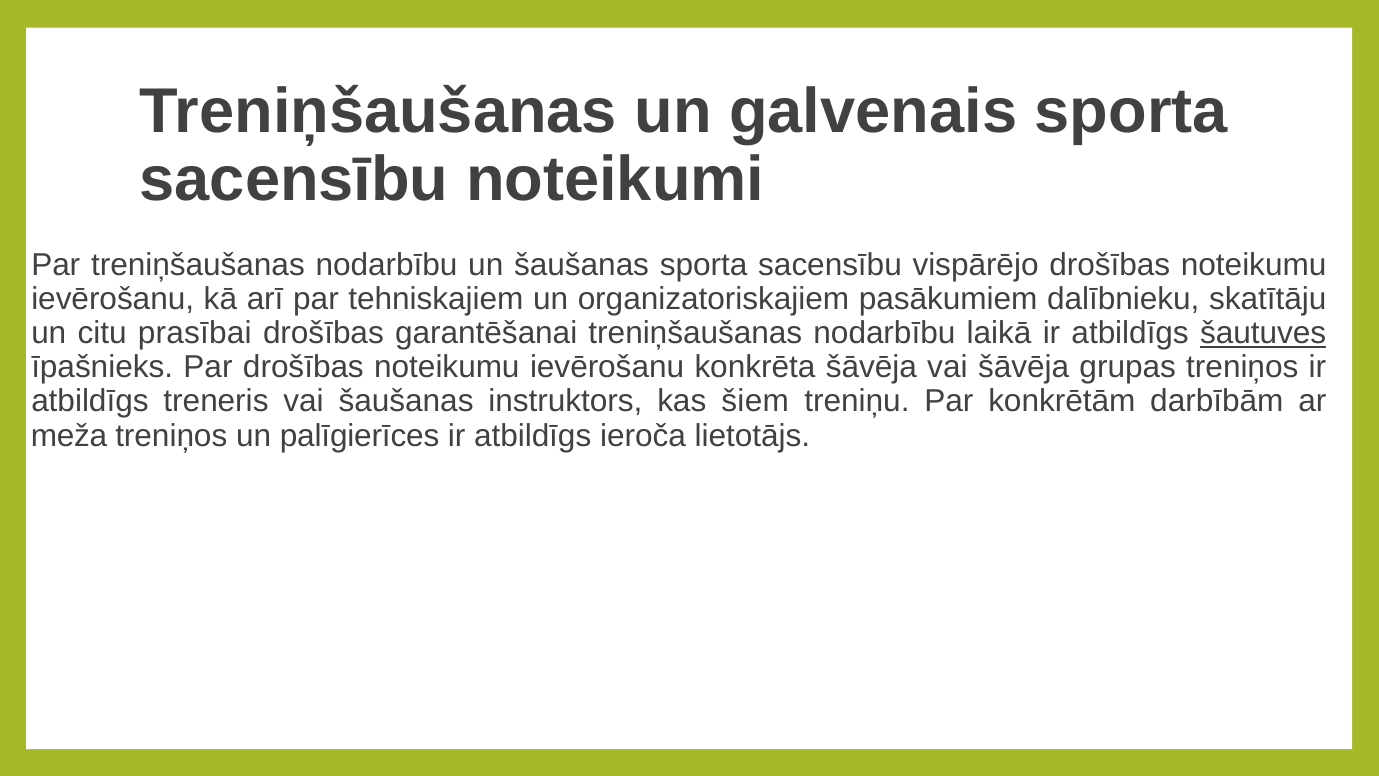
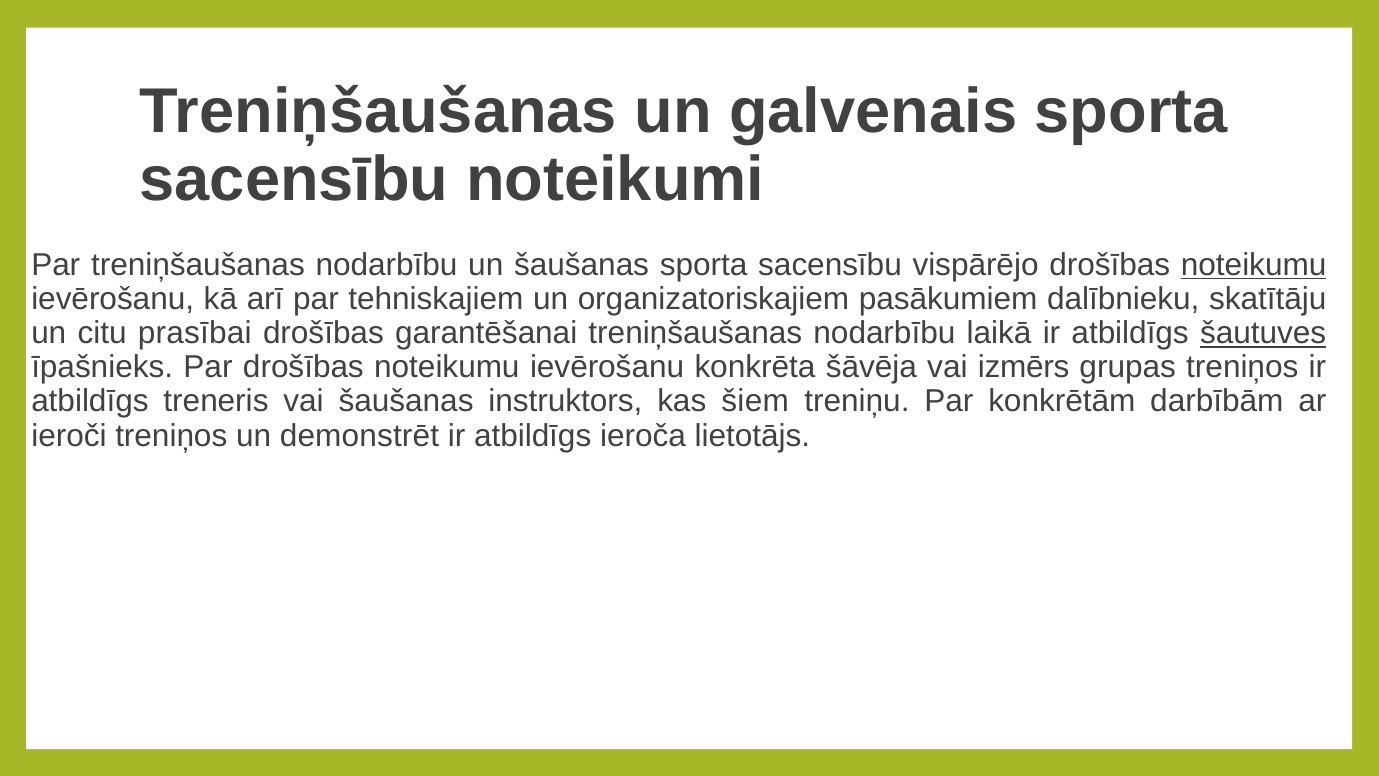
noteikumu at (1254, 265) underline: none -> present
vai šāvēja: šāvēja -> izmērs
meža: meža -> ieroči
palīgierīces: palīgierīces -> demonstrēt
